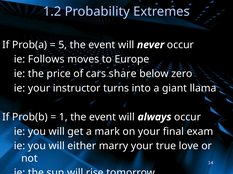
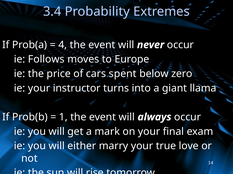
1.2: 1.2 -> 3.4
5: 5 -> 4
share: share -> spent
